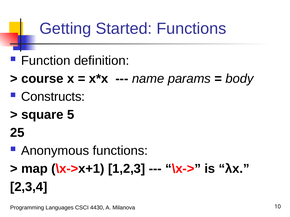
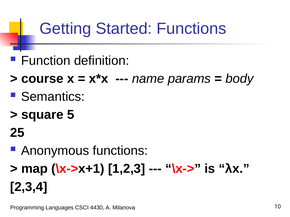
Constructs: Constructs -> Semantics
